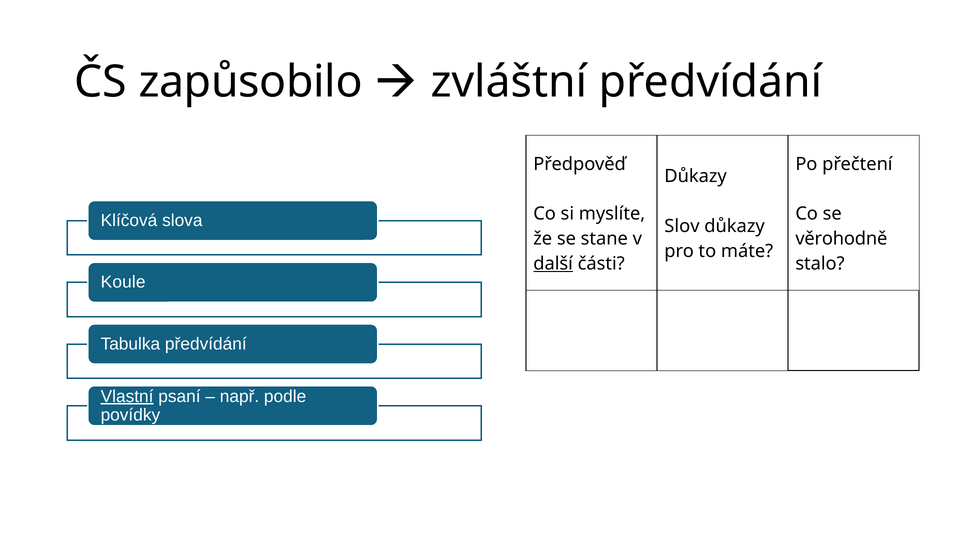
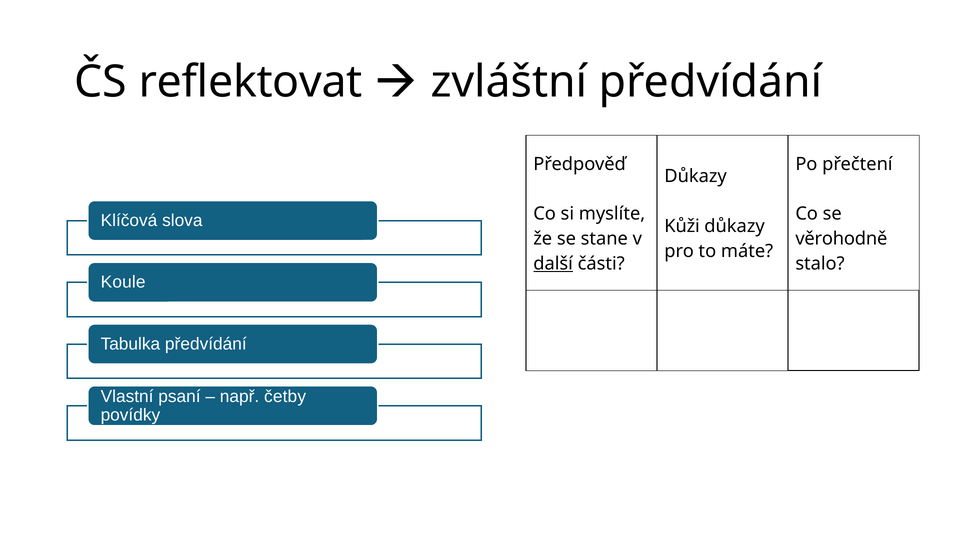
zapůsobilo: zapůsobilo -> reflektovat
Slov: Slov -> Kůži
Vlastní underline: present -> none
podle: podle -> četby
